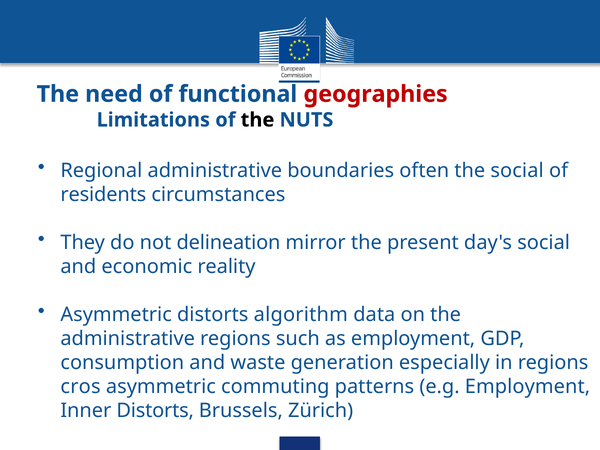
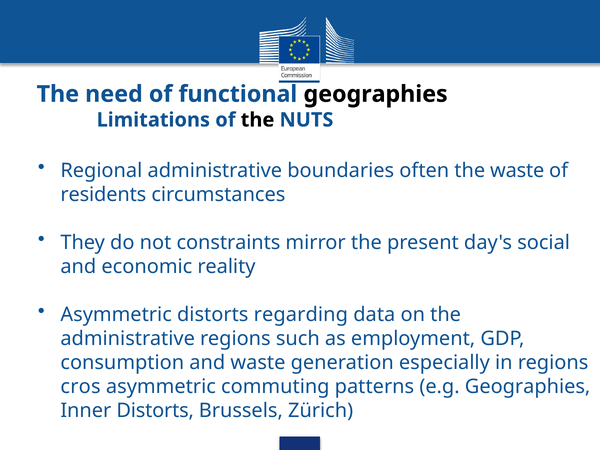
geographies at (376, 94) colour: red -> black
the social: social -> waste
delineation: delineation -> constraints
algorithm: algorithm -> regarding
e.g Employment: Employment -> Geographies
